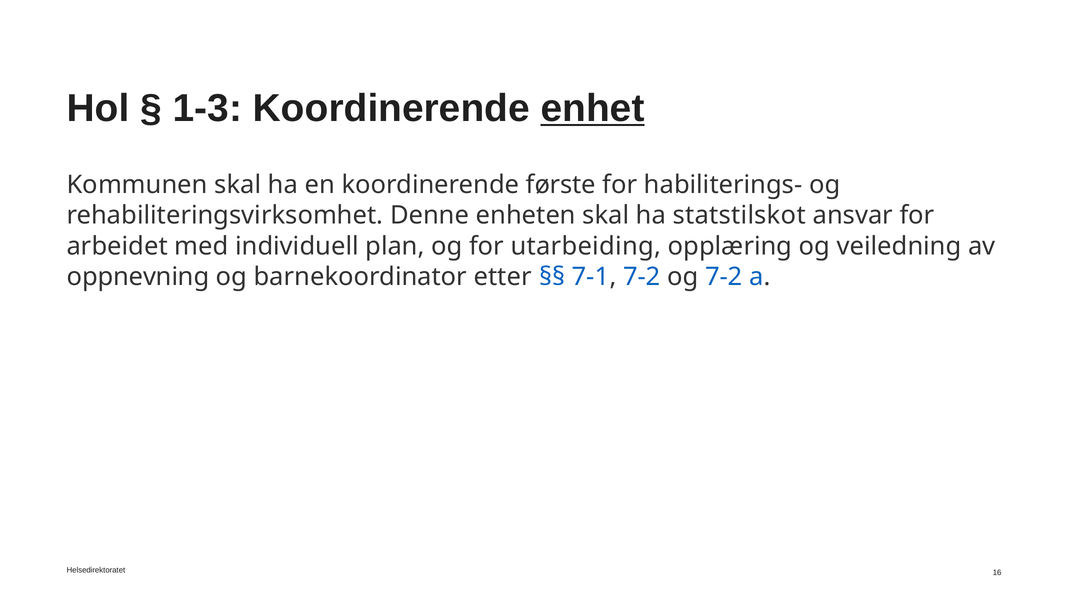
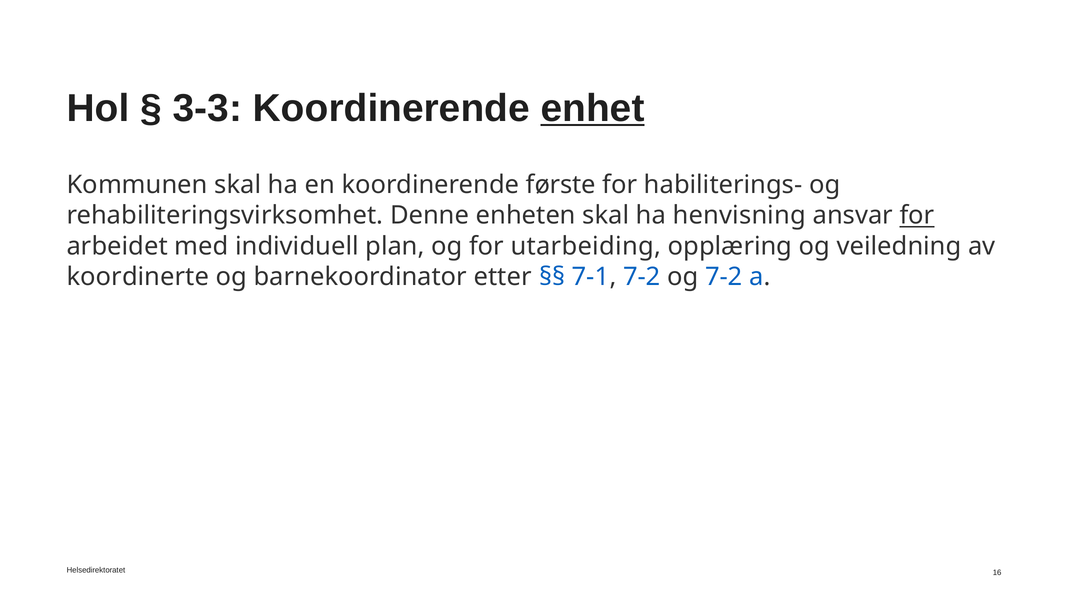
1-3: 1-3 -> 3-3
statstilskot: statstilskot -> henvisning
for at (917, 216) underline: none -> present
oppnevning: oppnevning -> koordinerte
